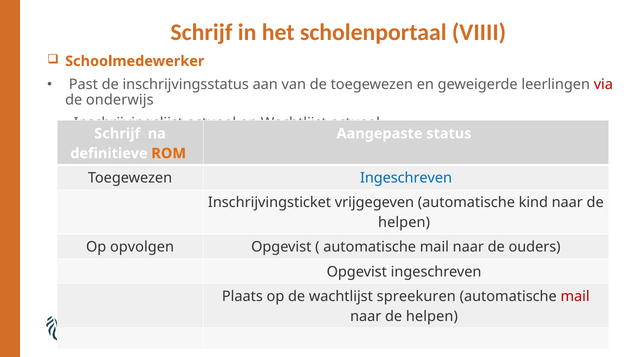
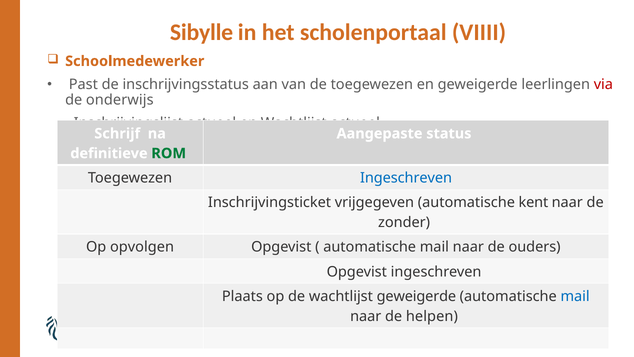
Schrijf at (201, 32): Schrijf -> Sibylle
ROM colour: orange -> green
kind: kind -> kent
helpen at (404, 222): helpen -> zonder
wachtlijst spreekuren: spreekuren -> geweigerde
mail at (575, 296) colour: red -> blue
